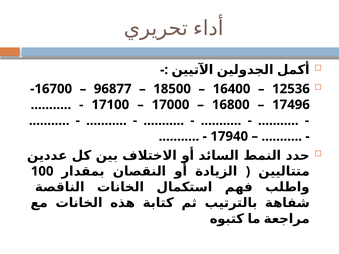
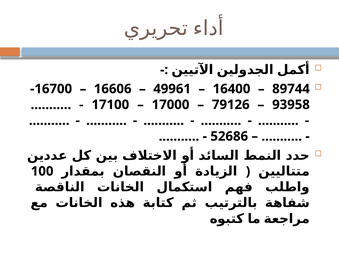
96877: 96877 -> 16606
18500: 18500 -> 49961
12536: 12536 -> 89744
16800: 16800 -> 79126
17496: 17496 -> 93958
17940: 17940 -> 52686
